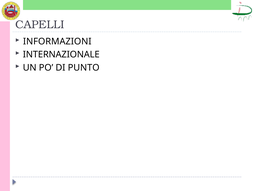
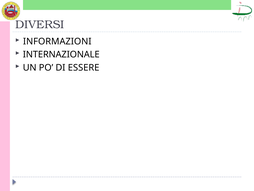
CAPELLI: CAPELLI -> DIVERSI
PUNTO: PUNTO -> ESSERE
